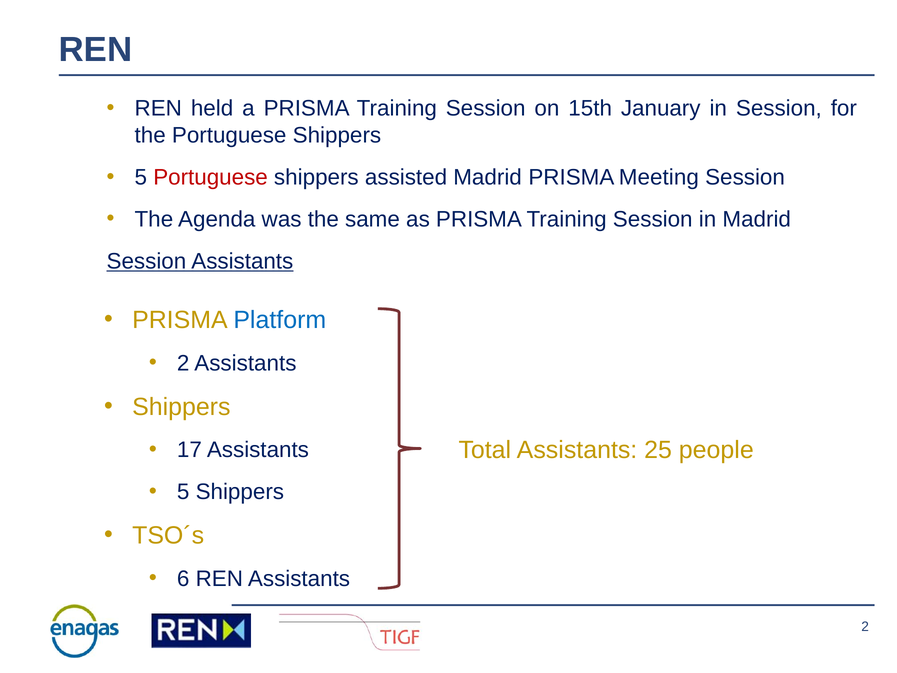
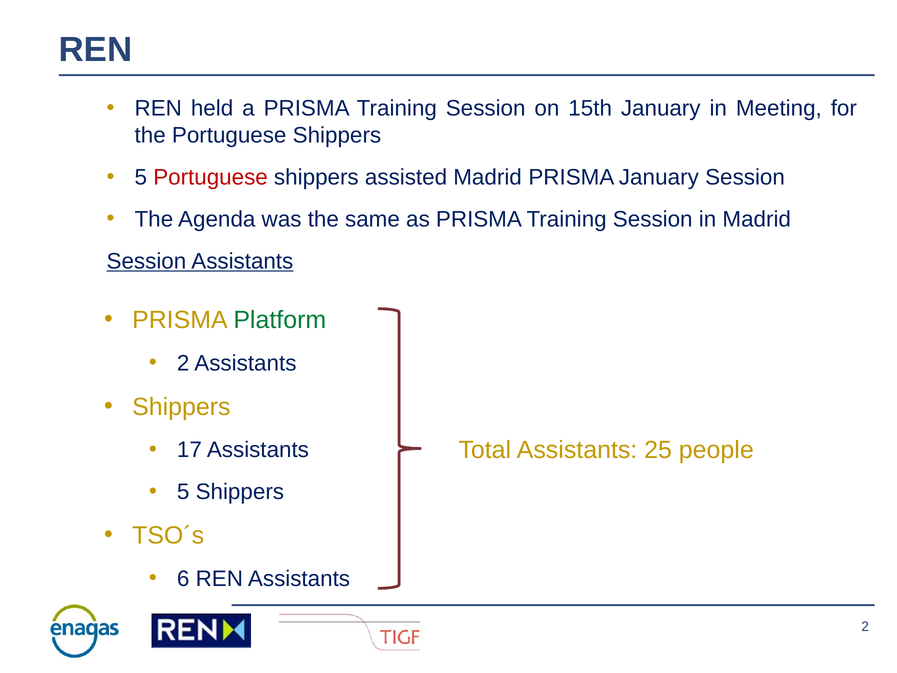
in Session: Session -> Meeting
PRISMA Meeting: Meeting -> January
Platform colour: blue -> green
